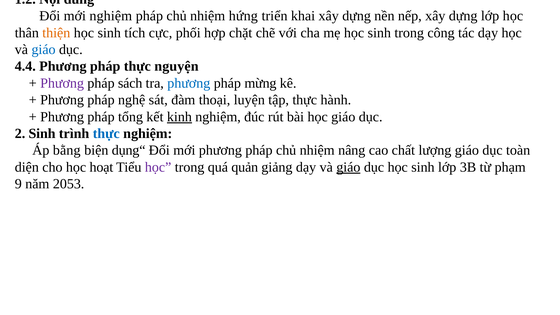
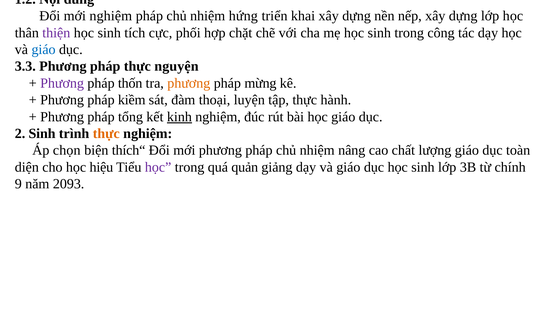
thiện colour: orange -> purple
4.4: 4.4 -> 3.3
sách: sách -> thốn
phương at (189, 83) colour: blue -> orange
nghệ: nghệ -> kiềm
thực at (106, 134) colour: blue -> orange
bằng: bằng -> chọn
dụng“: dụng“ -> thích“
hoạt: hoạt -> hiệu
giáo at (348, 167) underline: present -> none
phạm: phạm -> chính
2053: 2053 -> 2093
